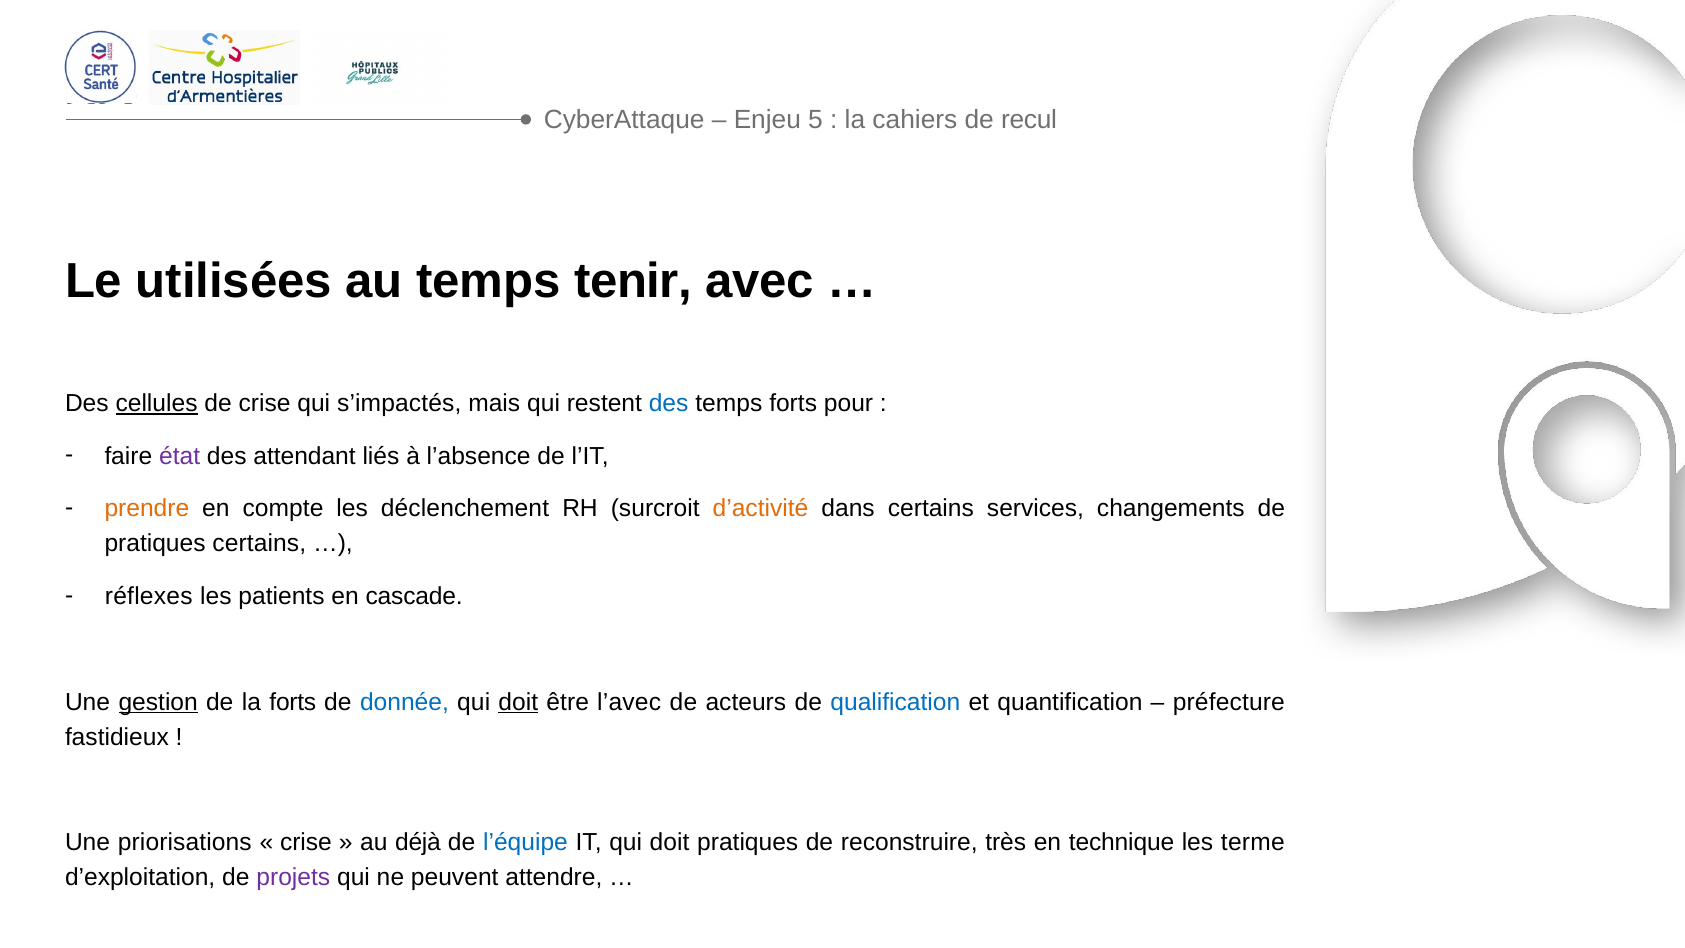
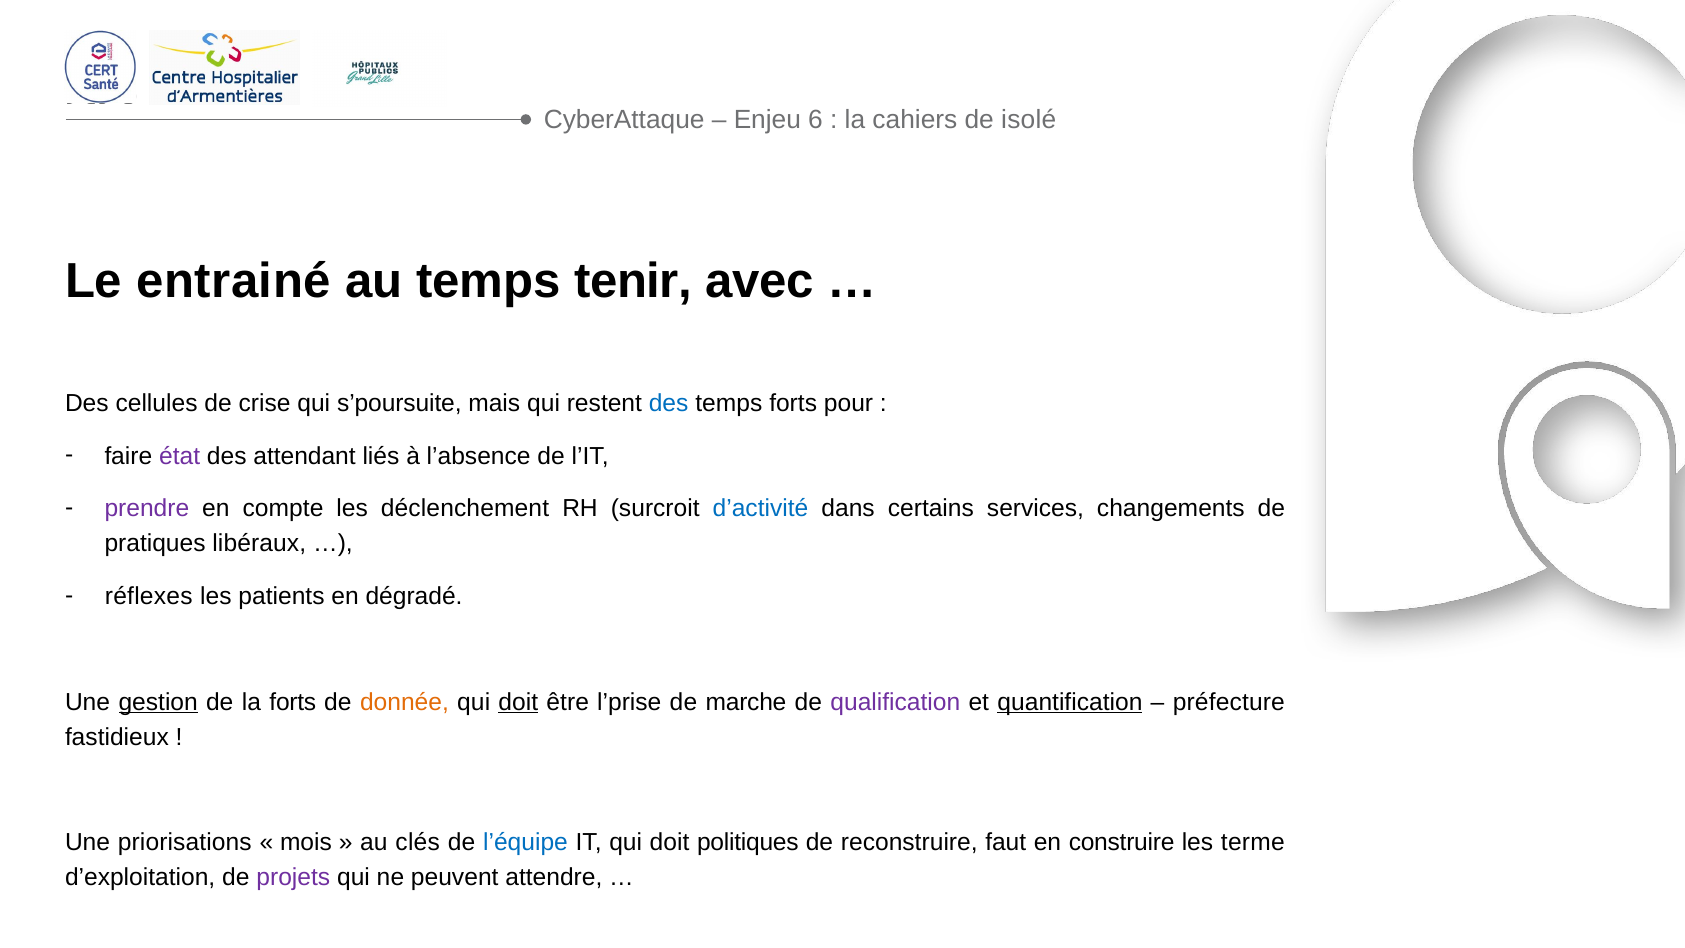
5: 5 -> 6
recul: recul -> isolé
utilisées: utilisées -> entrainé
cellules underline: present -> none
s’impactés: s’impactés -> s’poursuite
prendre colour: orange -> purple
d’activité colour: orange -> blue
pratiques certains: certains -> libéraux
cascade: cascade -> dégradé
donnée colour: blue -> orange
l’avec: l’avec -> l’prise
acteurs: acteurs -> marche
qualification colour: blue -> purple
quantification underline: none -> present
crise at (306, 842): crise -> mois
déjà: déjà -> clés
doit pratiques: pratiques -> politiques
très: très -> faut
technique: technique -> construire
